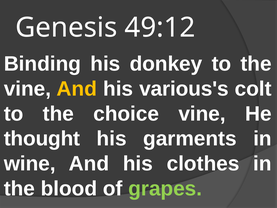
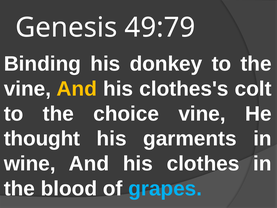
49:12: 49:12 -> 49:79
various's: various's -> clothes's
grapes colour: light green -> light blue
